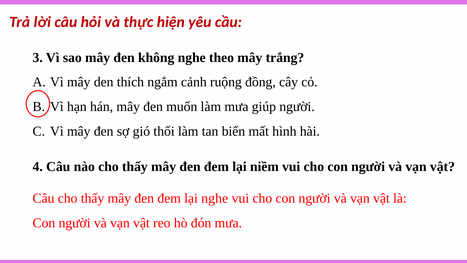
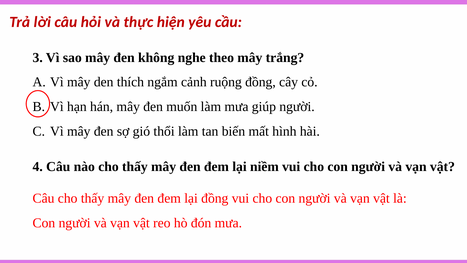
lại nghe: nghe -> đồng
